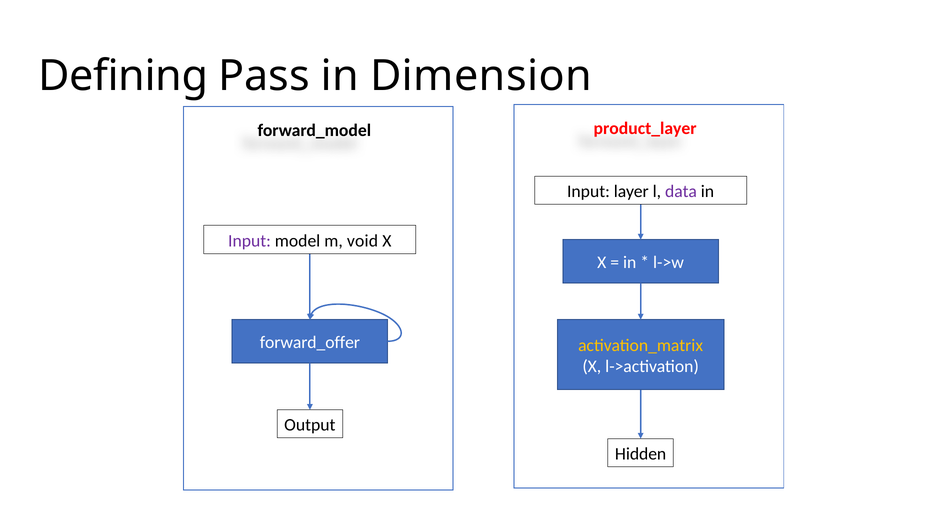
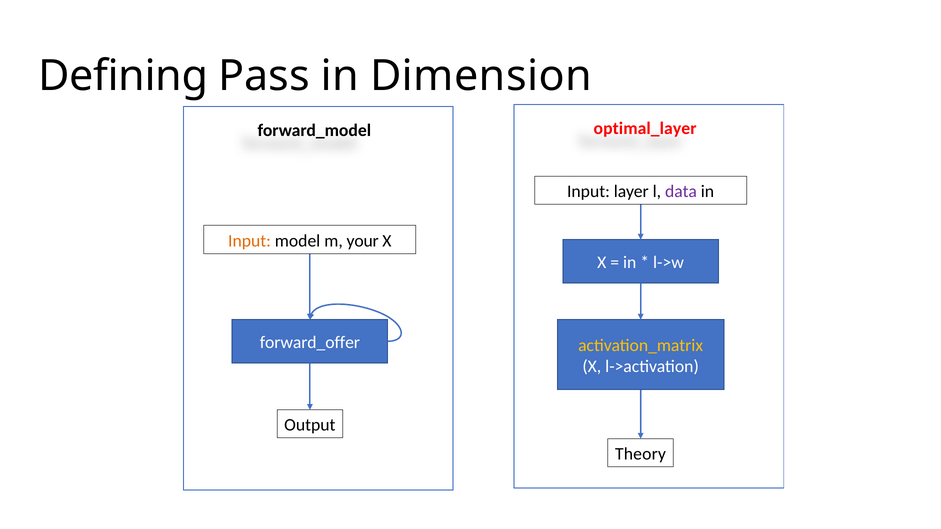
product_layer: product_layer -> optimal_layer
Input at (249, 241) colour: purple -> orange
void: void -> your
Hidden: Hidden -> Theory
